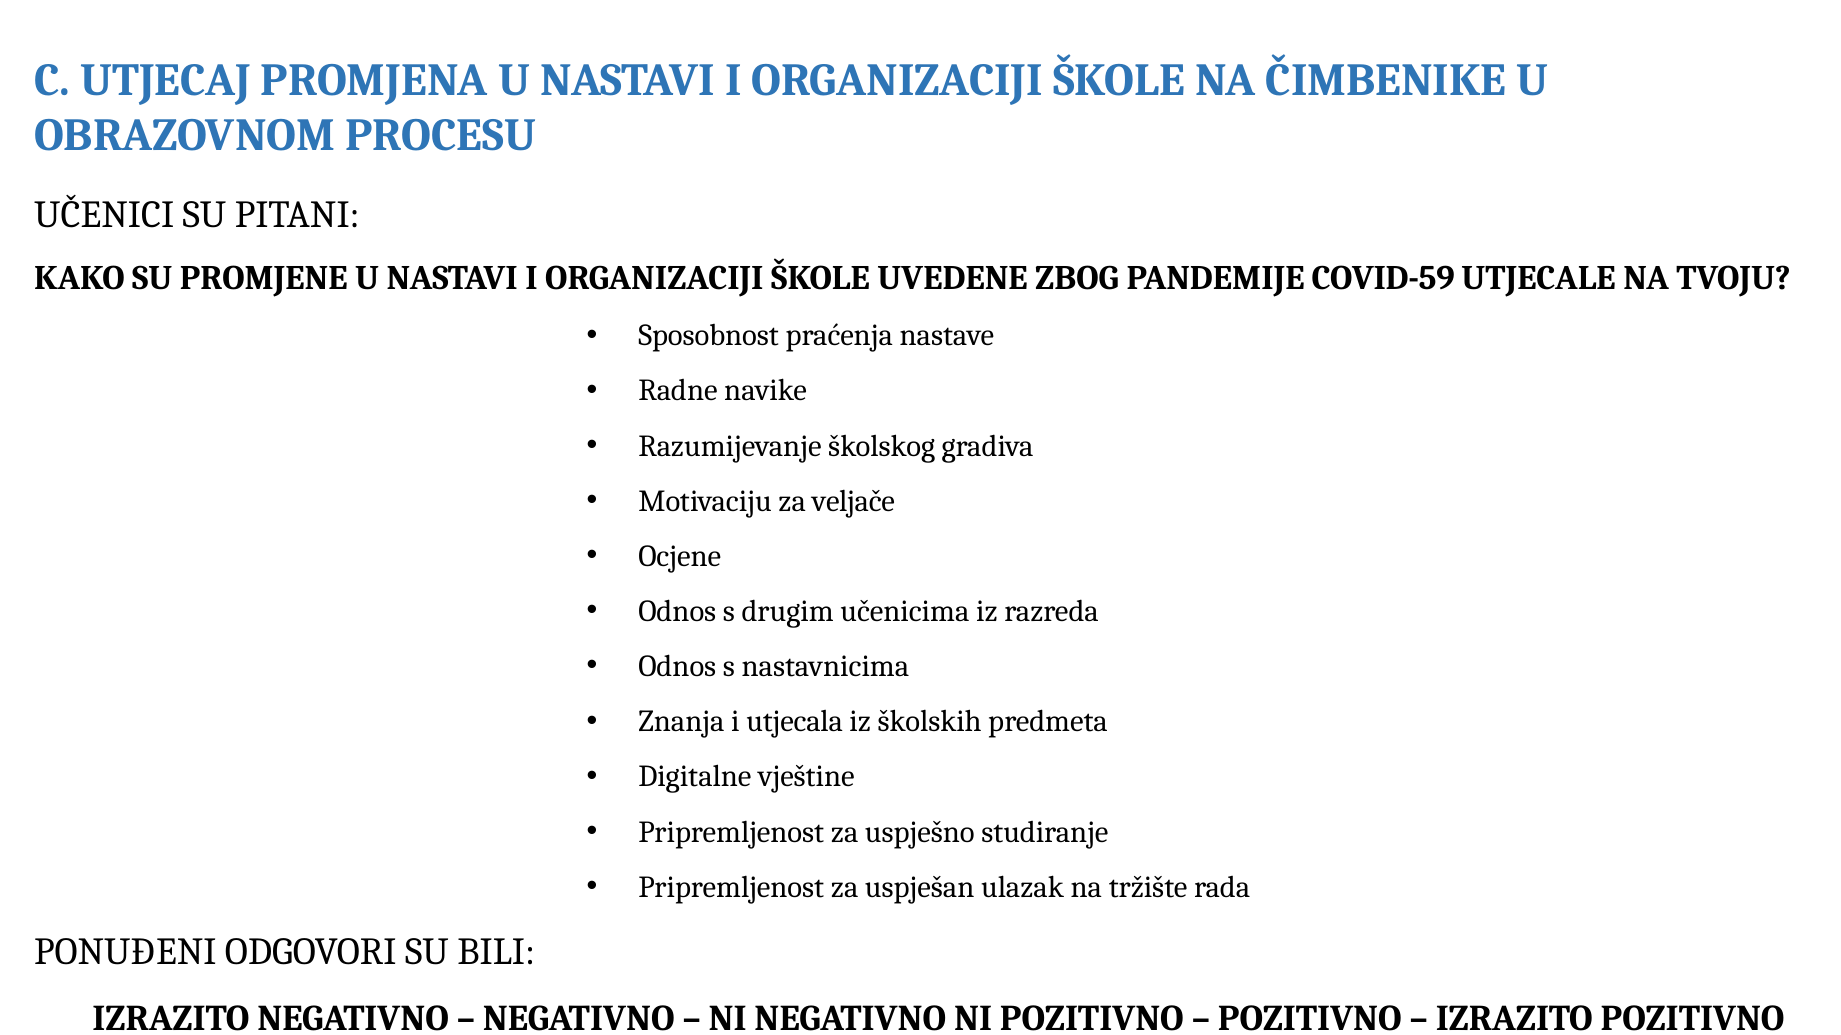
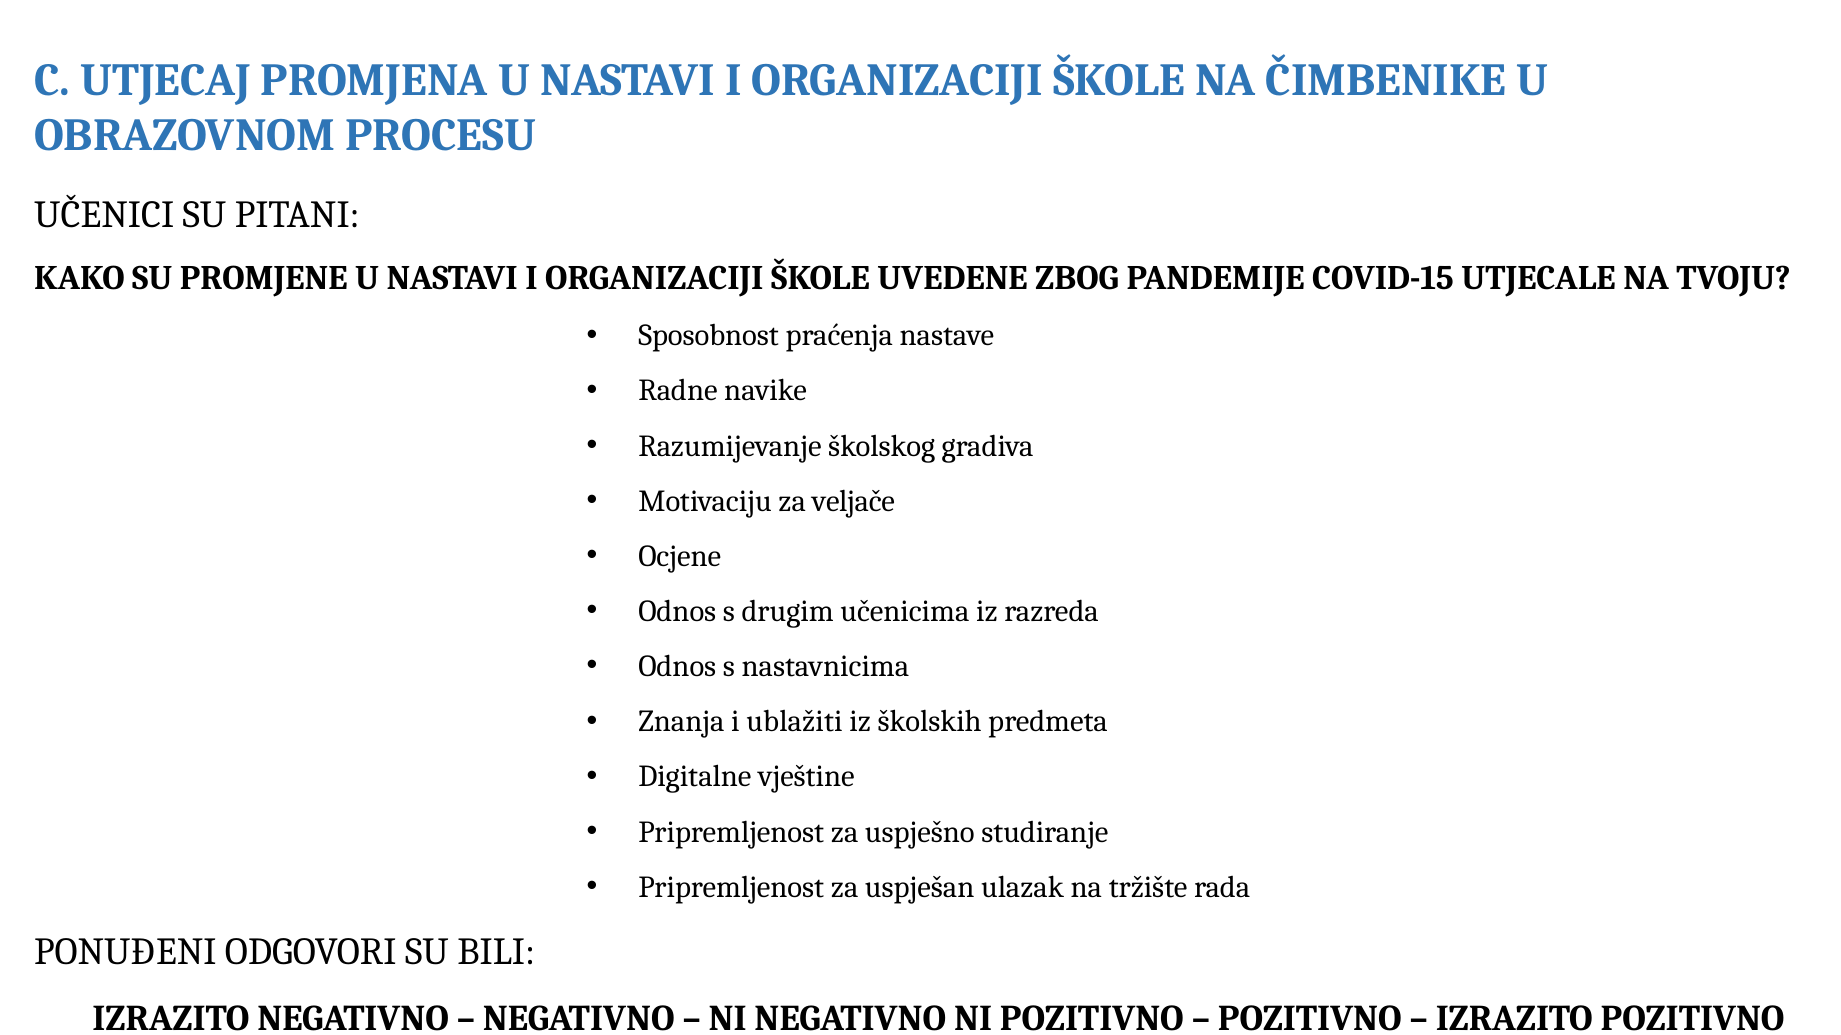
COVID-59: COVID-59 -> COVID-15
utjecala: utjecala -> ublažiti
